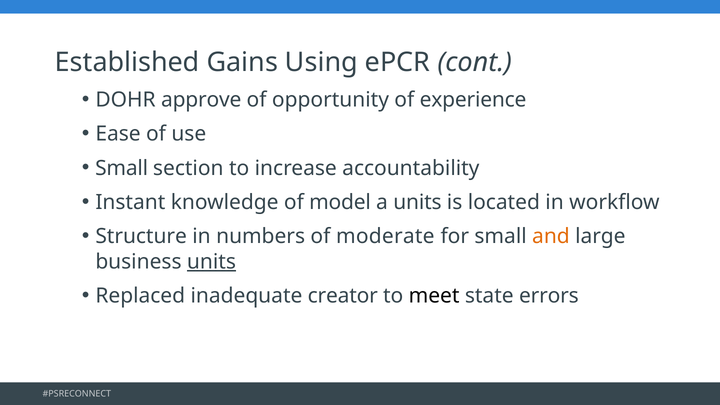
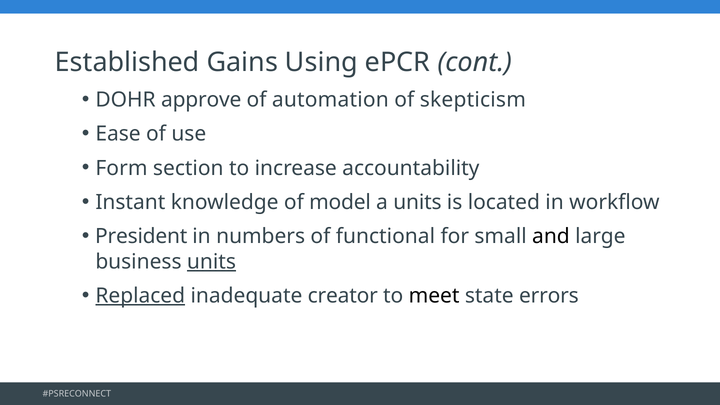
opportunity: opportunity -> automation
experience: experience -> skepticism
Small at (122, 168): Small -> Form
Structure: Structure -> President
moderate: moderate -> functional
and colour: orange -> black
Replaced underline: none -> present
